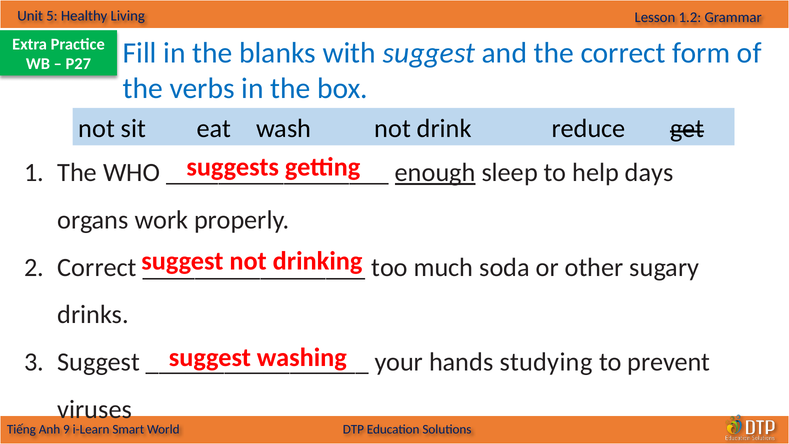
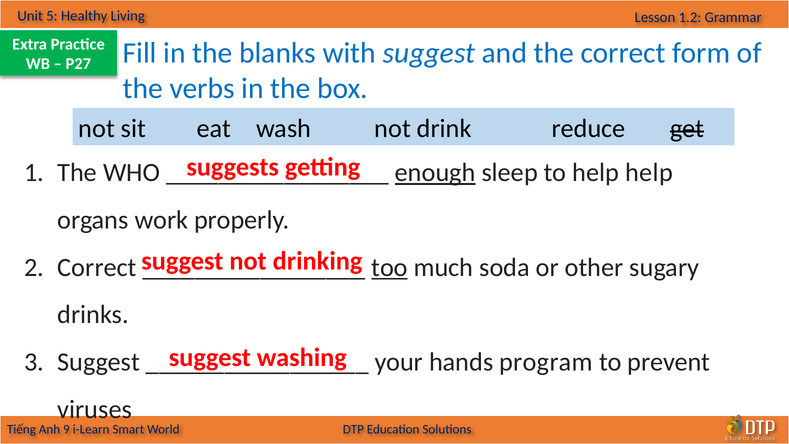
help days: days -> help
too underline: none -> present
studying: studying -> program
